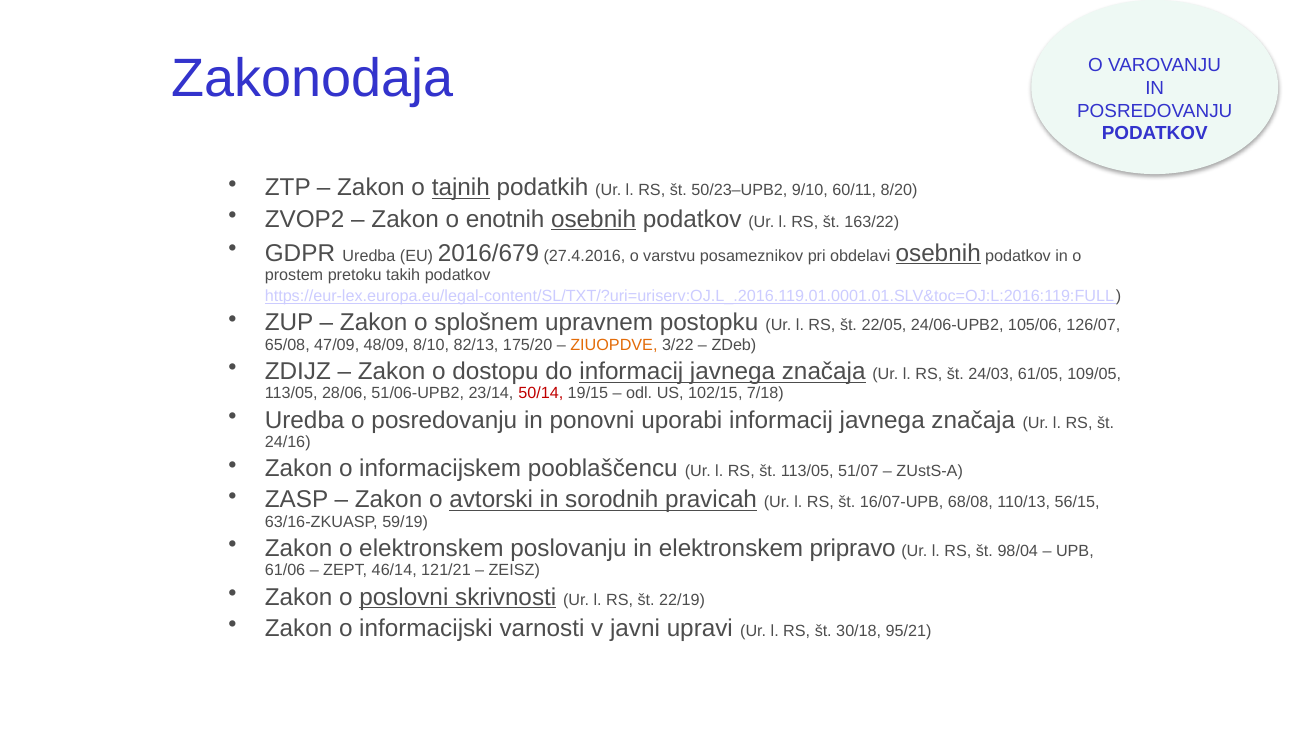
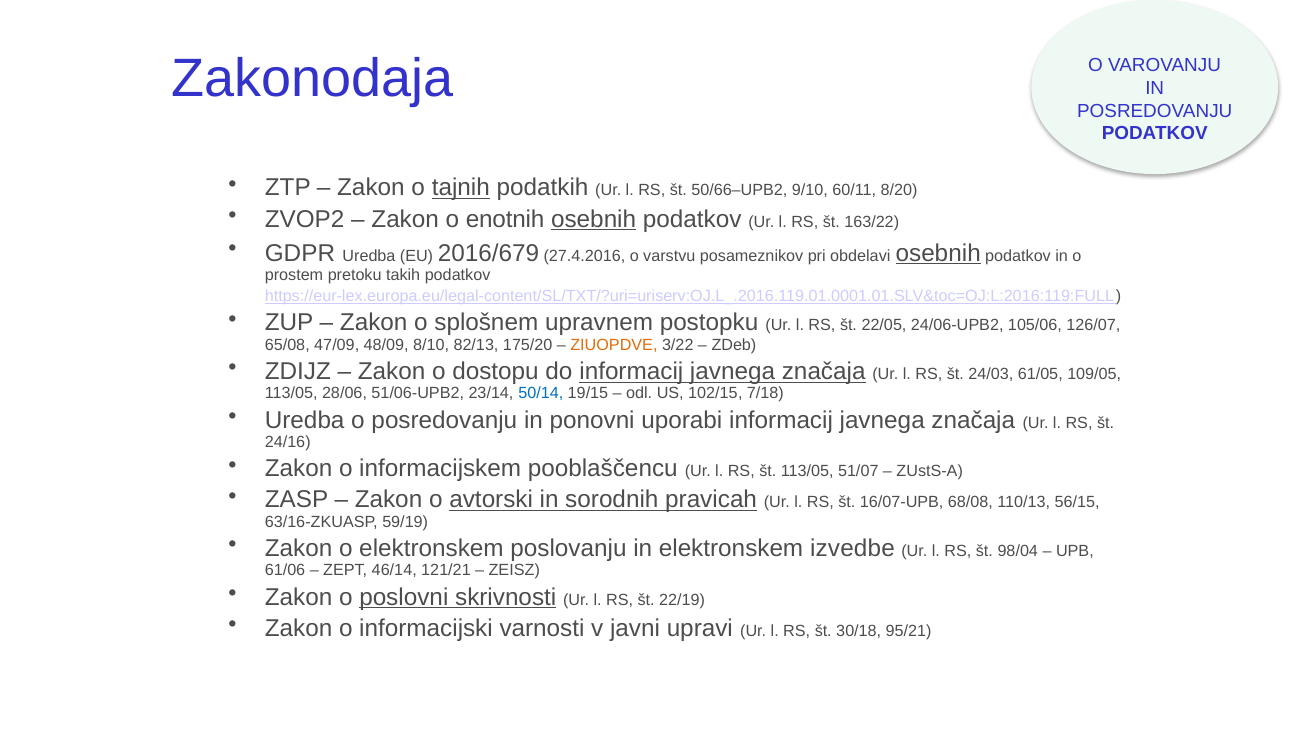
50/23–UPB2: 50/23–UPB2 -> 50/66–UPB2
50/14 colour: red -> blue
pripravo: pripravo -> izvedbe
